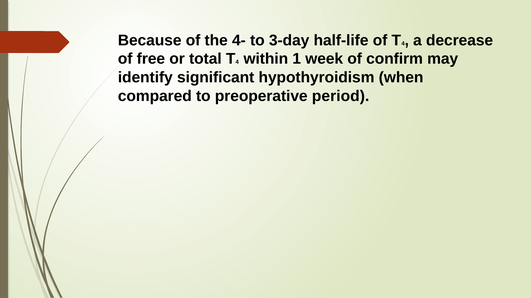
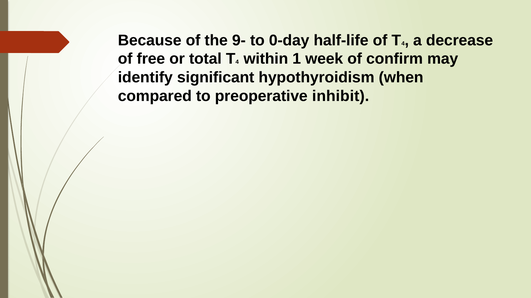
4-: 4- -> 9-
3-day: 3-day -> 0-day
period: period -> inhibit
